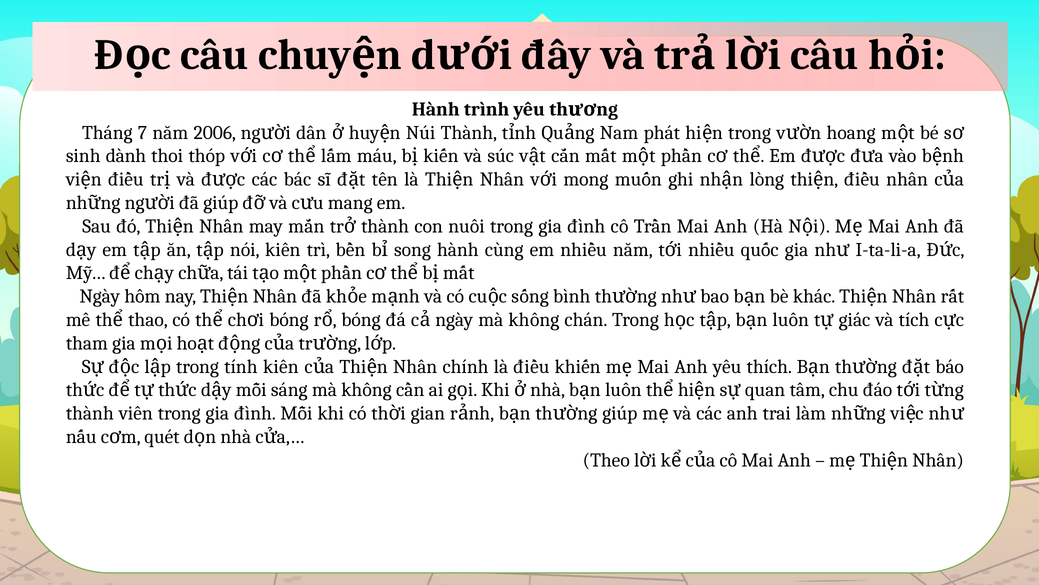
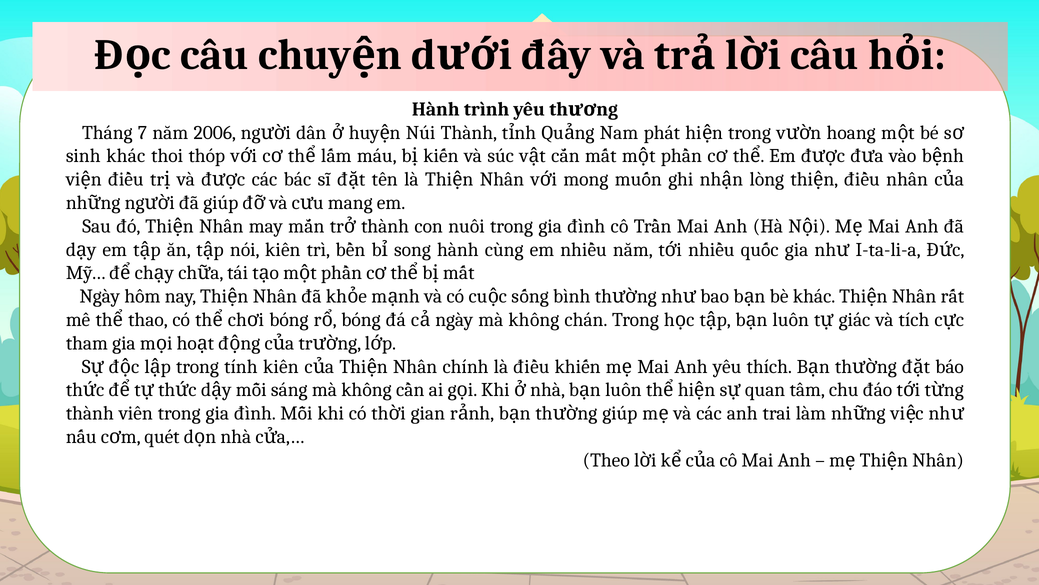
sinh dành: dành -> khác
